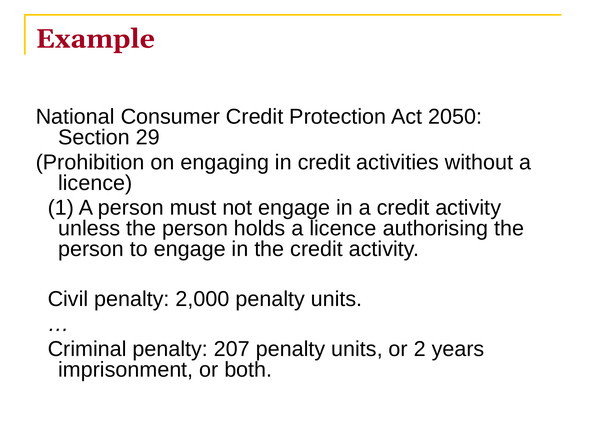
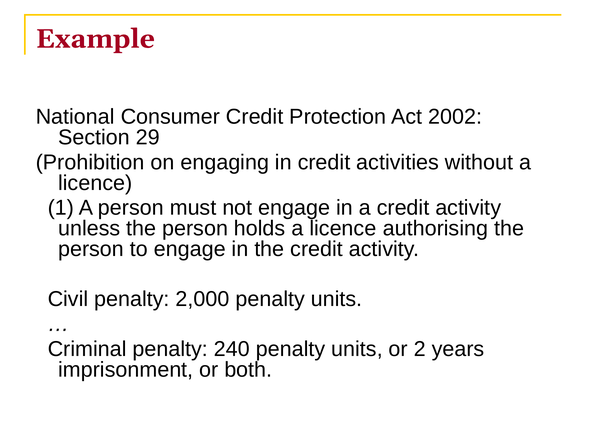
2050: 2050 -> 2002
207: 207 -> 240
